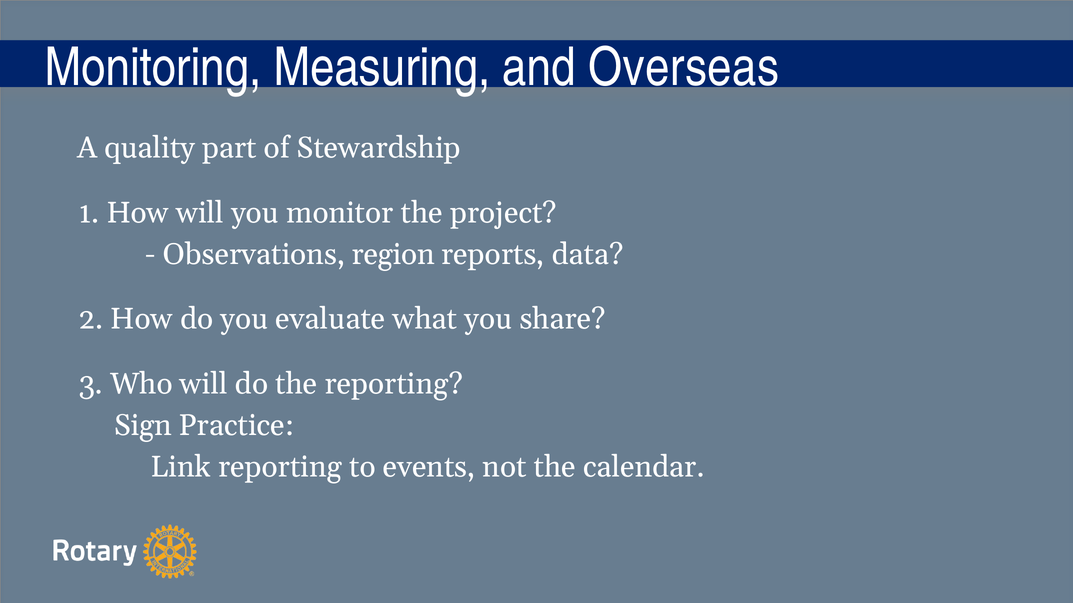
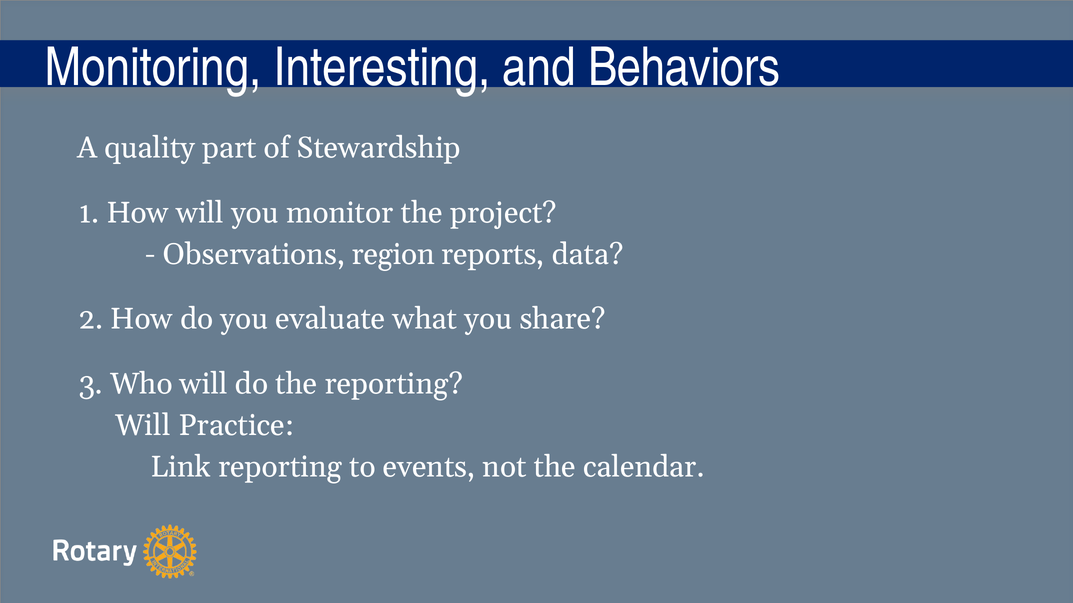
Measuring: Measuring -> Interesting
Overseas: Overseas -> Behaviors
Sign at (143, 426): Sign -> Will
